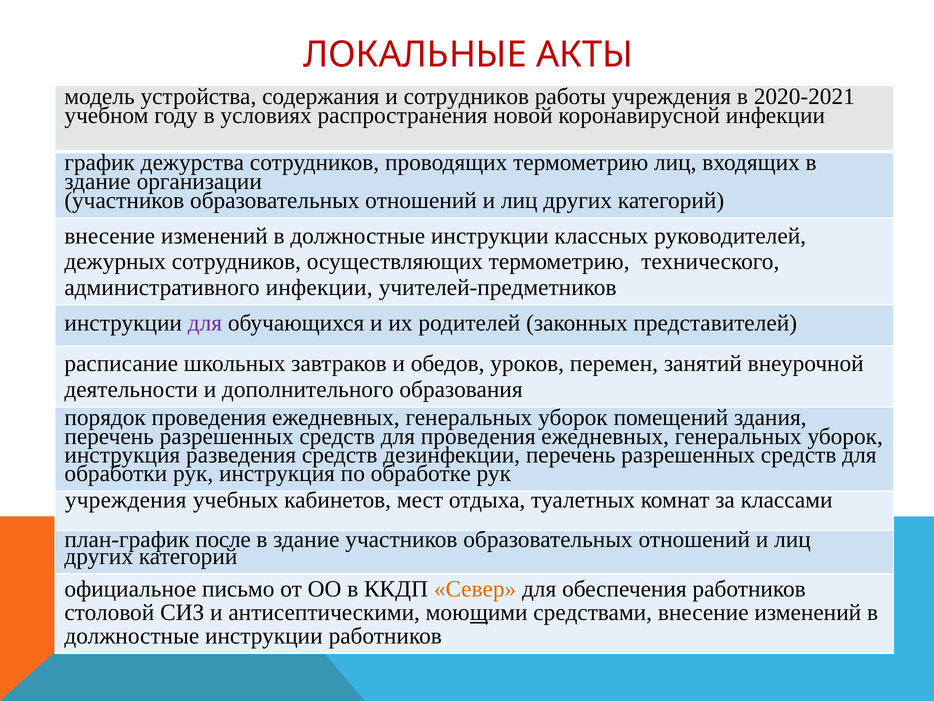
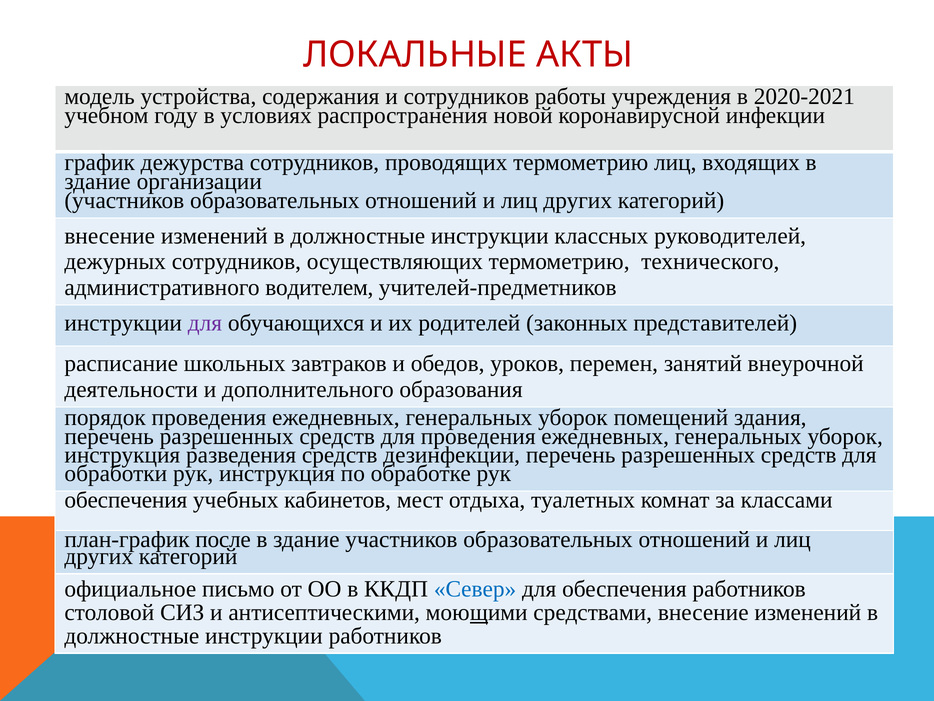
административного инфекции: инфекции -> водителем
учреждения at (126, 500): учреждения -> обеспечения
Север colour: orange -> blue
